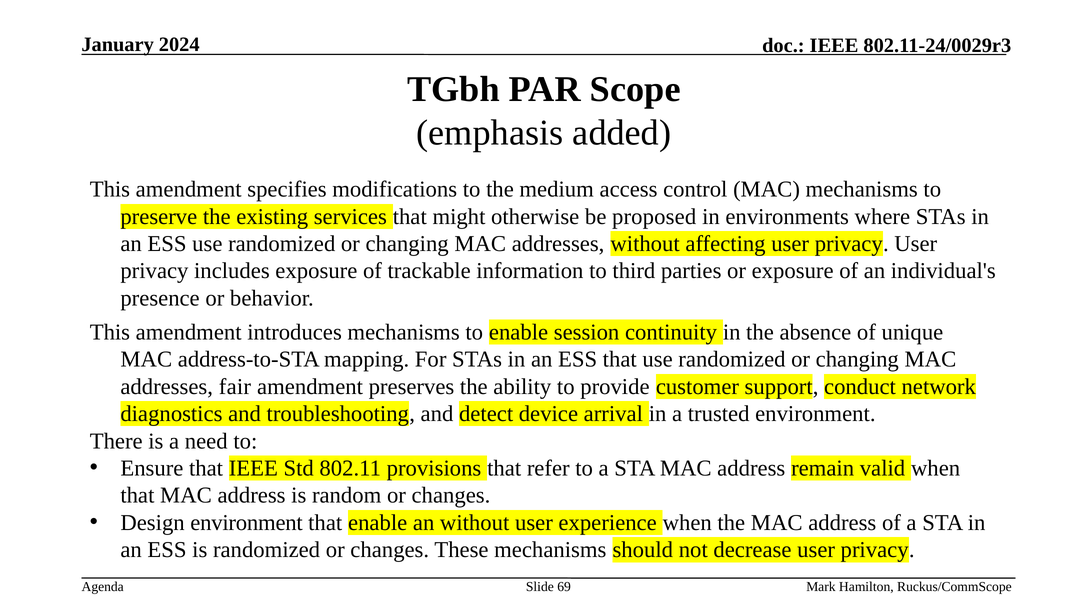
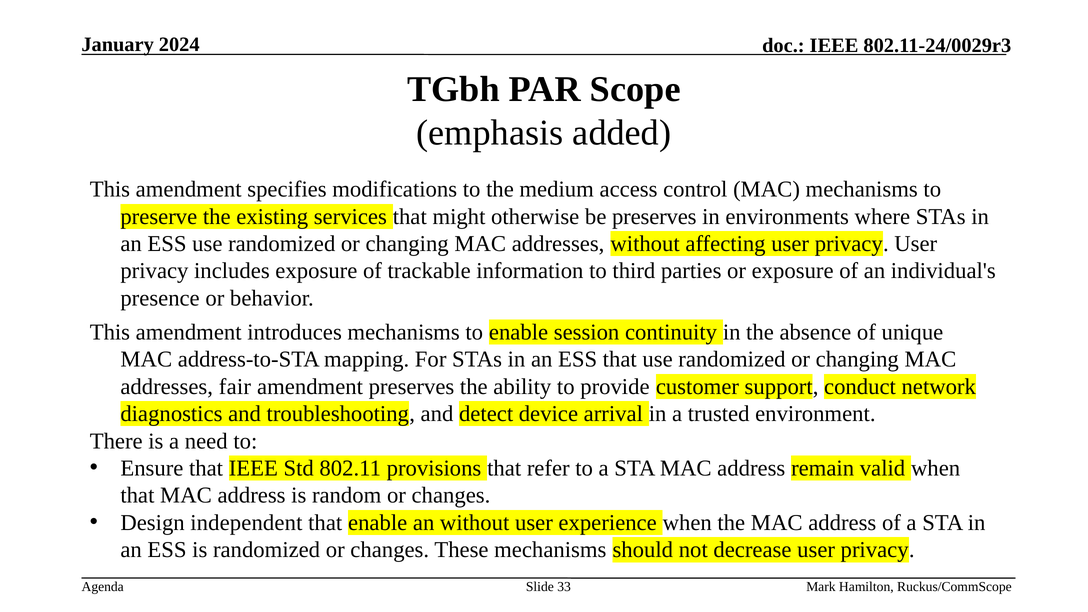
be proposed: proposed -> preserves
Design environment: environment -> independent
69: 69 -> 33
